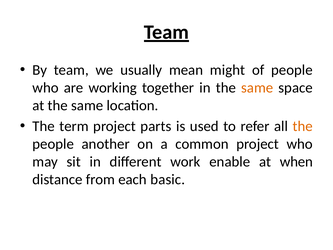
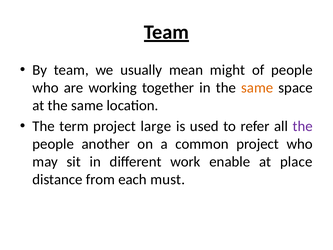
parts: parts -> large
the at (303, 126) colour: orange -> purple
when: when -> place
basic: basic -> must
